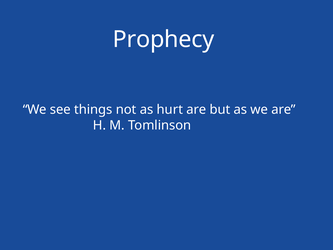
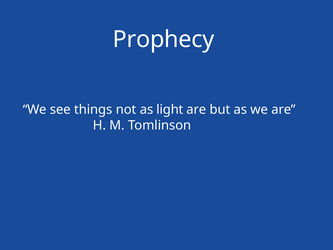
hurt: hurt -> light
